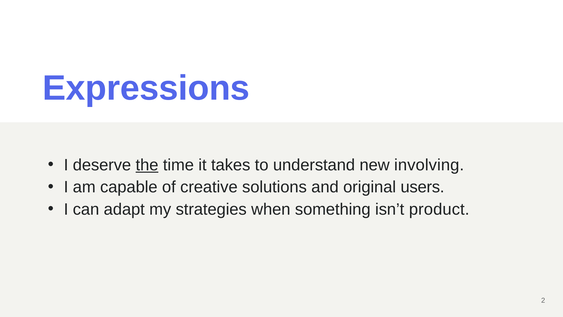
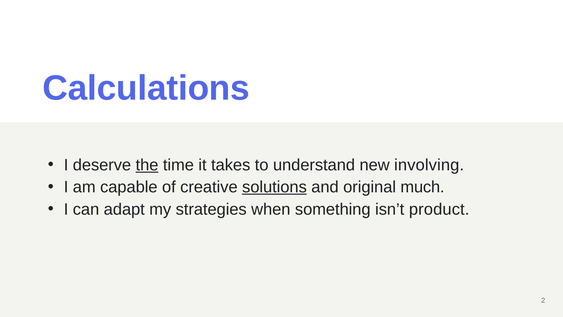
Expressions: Expressions -> Calculations
solutions underline: none -> present
users: users -> much
